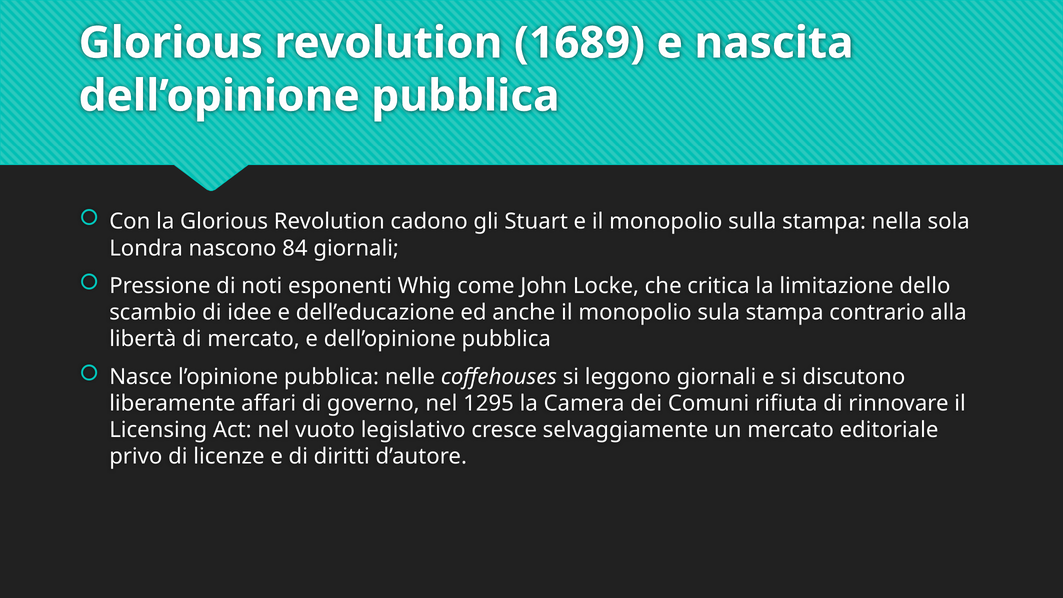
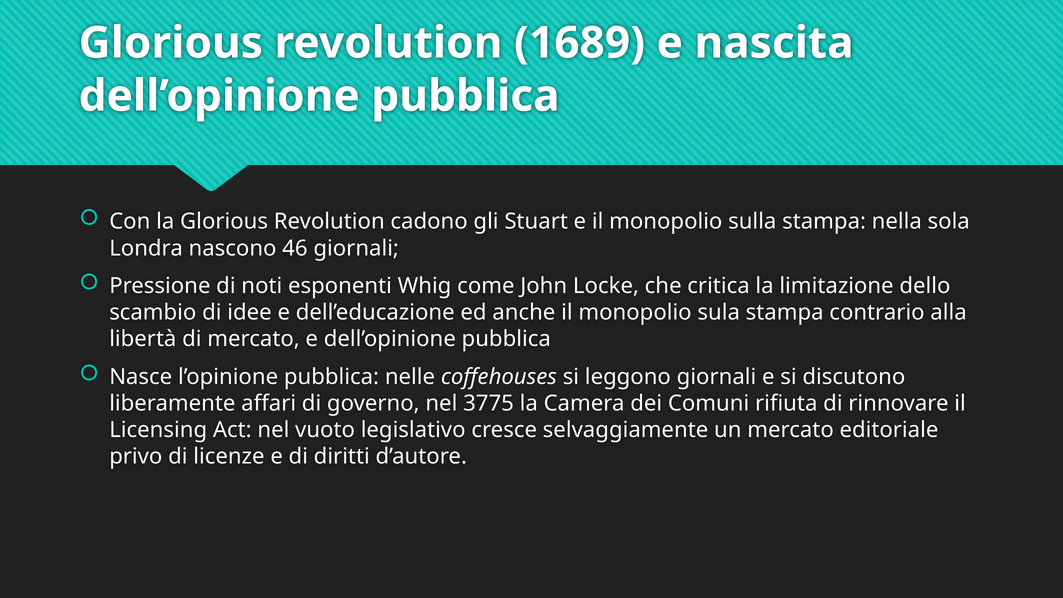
84: 84 -> 46
1295: 1295 -> 3775
